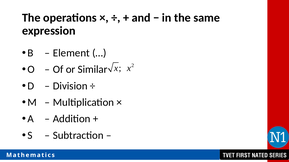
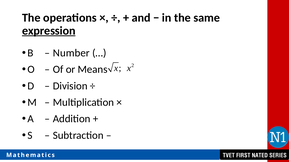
expression underline: none -> present
Element: Element -> Number
Similar: Similar -> Means
